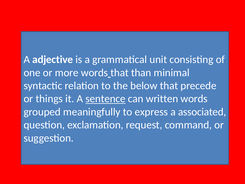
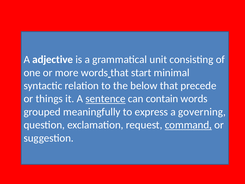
than: than -> start
written: written -> contain
associated: associated -> governing
command underline: none -> present
